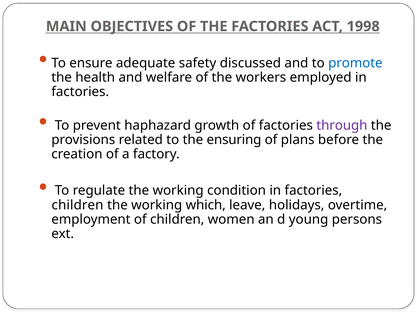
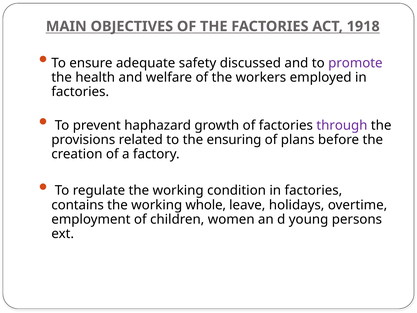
1998: 1998 -> 1918
promote colour: blue -> purple
children at (78, 205): children -> contains
which: which -> whole
